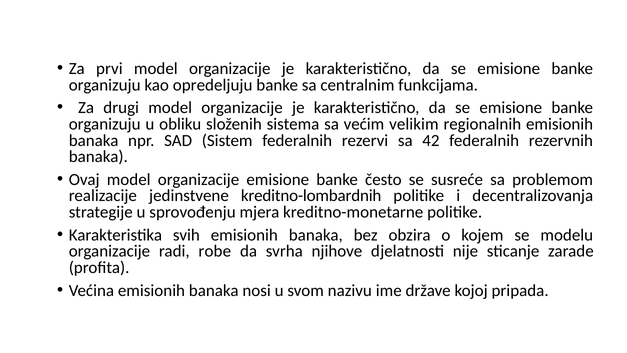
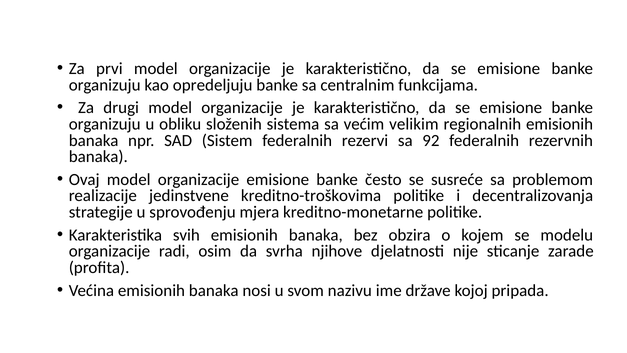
42: 42 -> 92
kreditno-lombardnih: kreditno-lombardnih -> kreditno-troškovima
robe: robe -> osim
